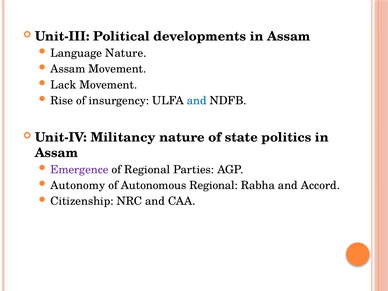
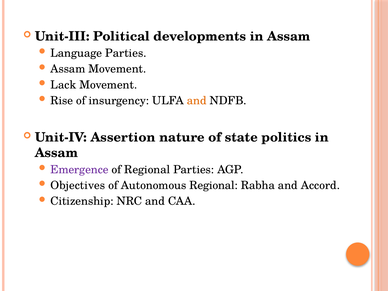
Language Nature: Nature -> Parties
and at (197, 101) colour: blue -> orange
Militancy: Militancy -> Assertion
Autonomy: Autonomy -> Objectives
